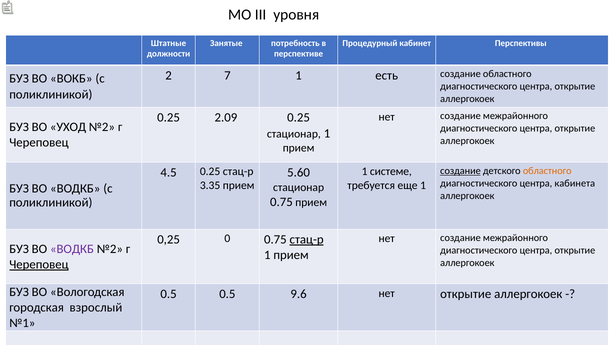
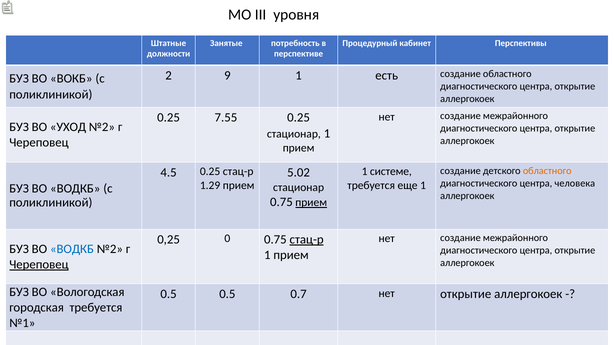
7: 7 -> 9
2.09: 2.09 -> 7.55
создание at (460, 171) underline: present -> none
5.60: 5.60 -> 5.02
кабинета: кабинета -> человека
3.35: 3.35 -> 1.29
прием at (311, 203) underline: none -> present
ВОДКБ at (72, 249) colour: purple -> blue
9.6: 9.6 -> 0.7
городская взрослый: взрослый -> требуется
